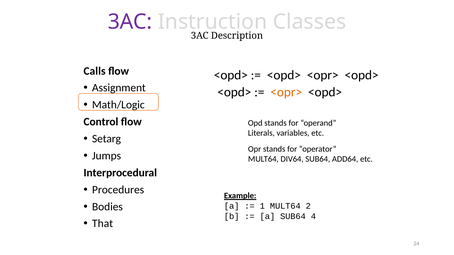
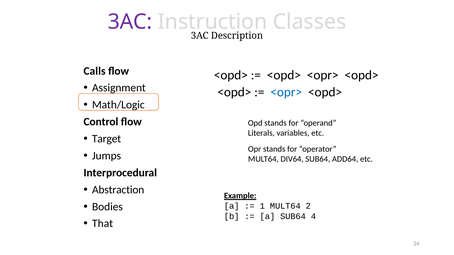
<opr> at (286, 92) colour: orange -> blue
Setarg: Setarg -> Target
Procedures: Procedures -> Abstraction
